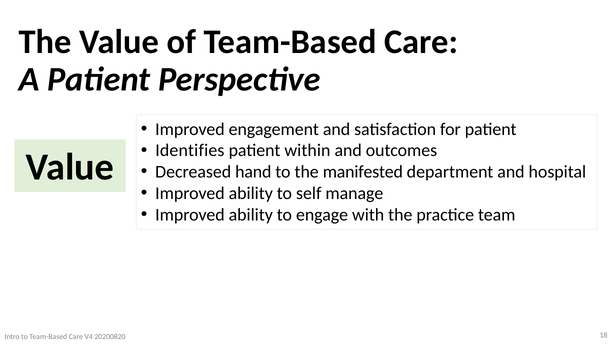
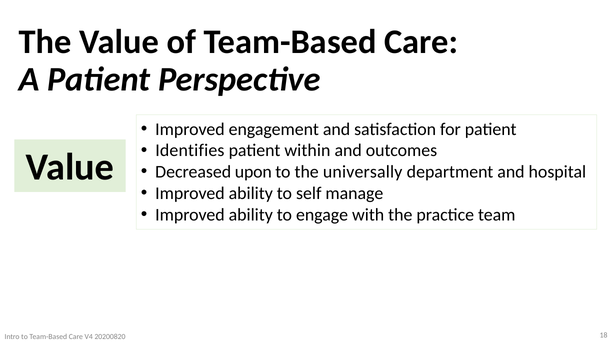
hand: hand -> upon
manifested: manifested -> universally
